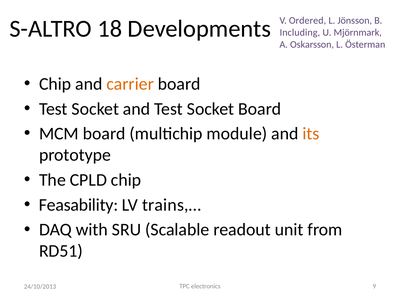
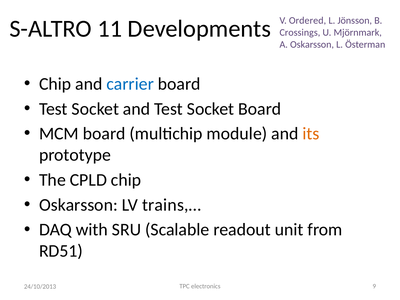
18: 18 -> 11
Including: Including -> Crossings
carrier colour: orange -> blue
Feasability at (78, 205): Feasability -> Oskarsson
